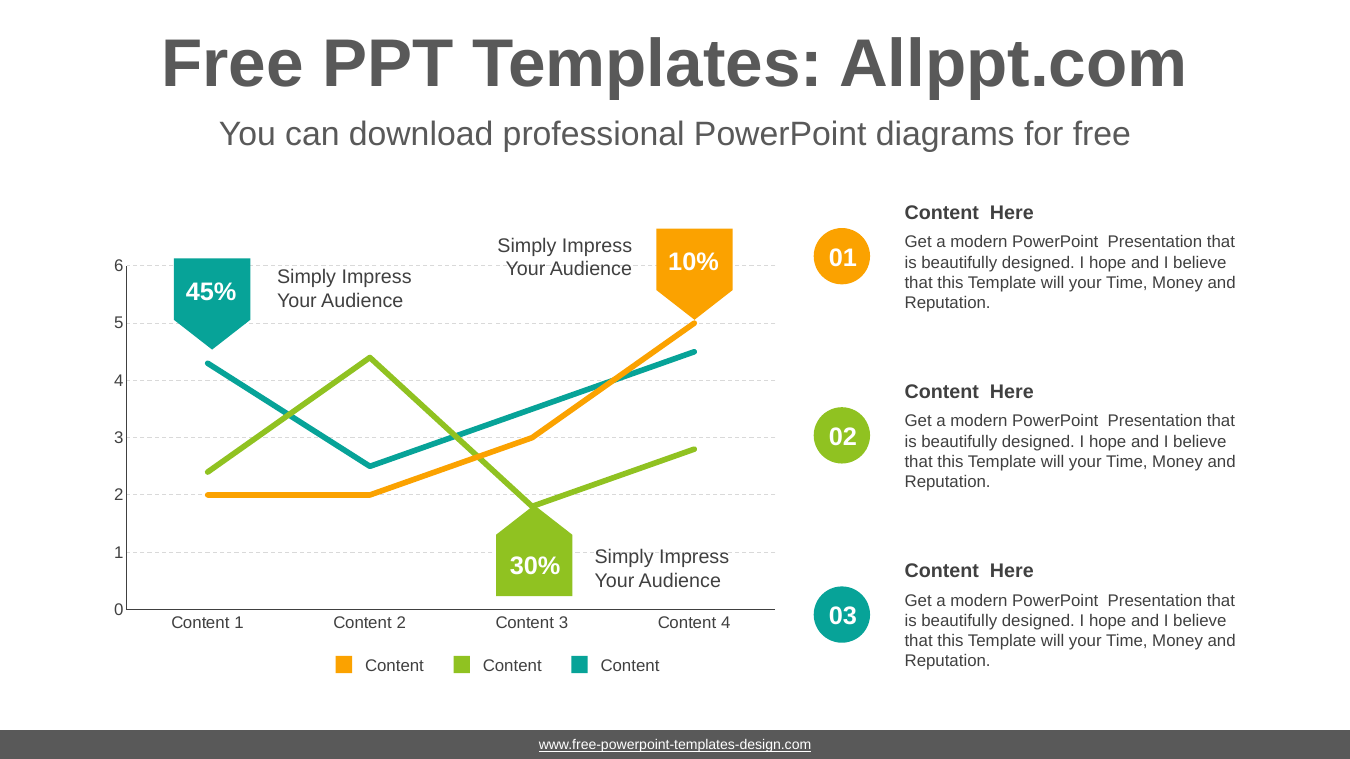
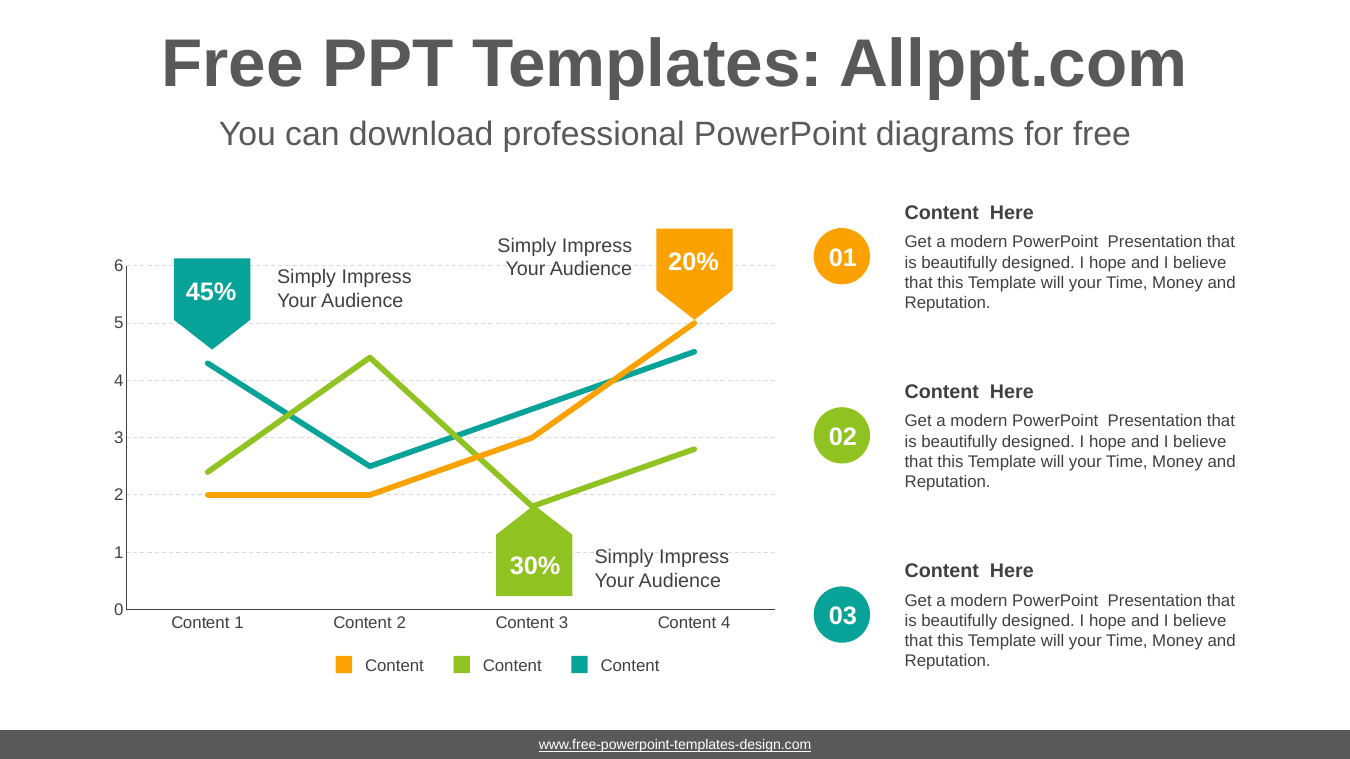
10%: 10% -> 20%
